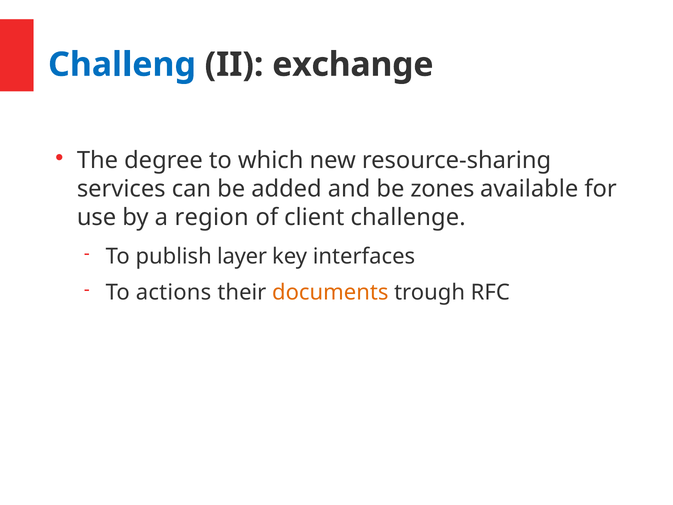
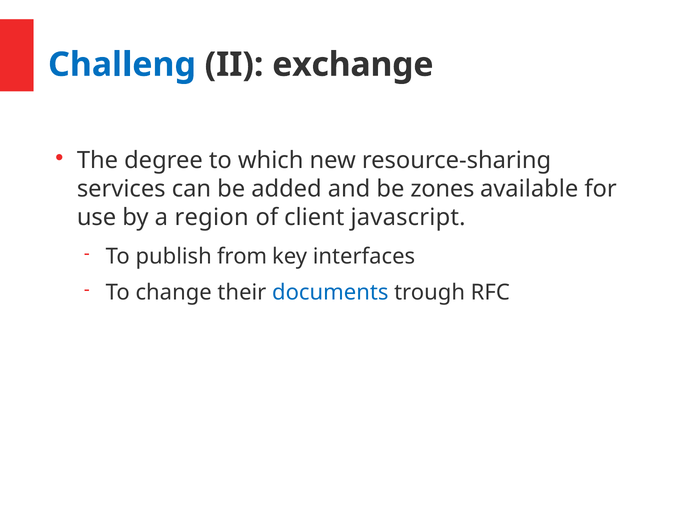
challenge: challenge -> javascript
layer: layer -> from
actions: actions -> change
documents colour: orange -> blue
